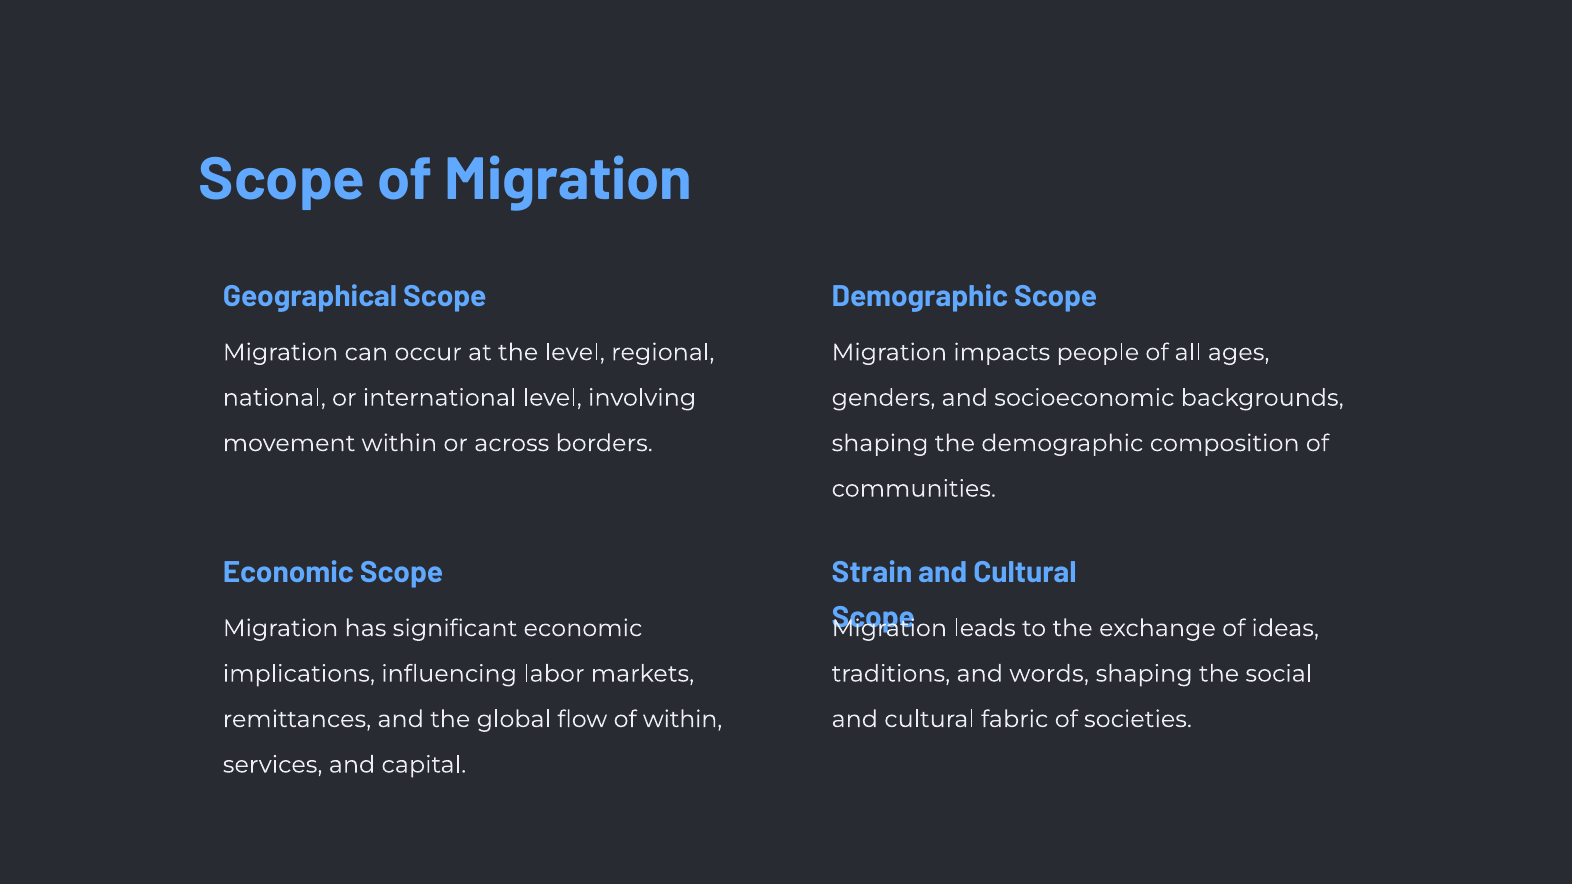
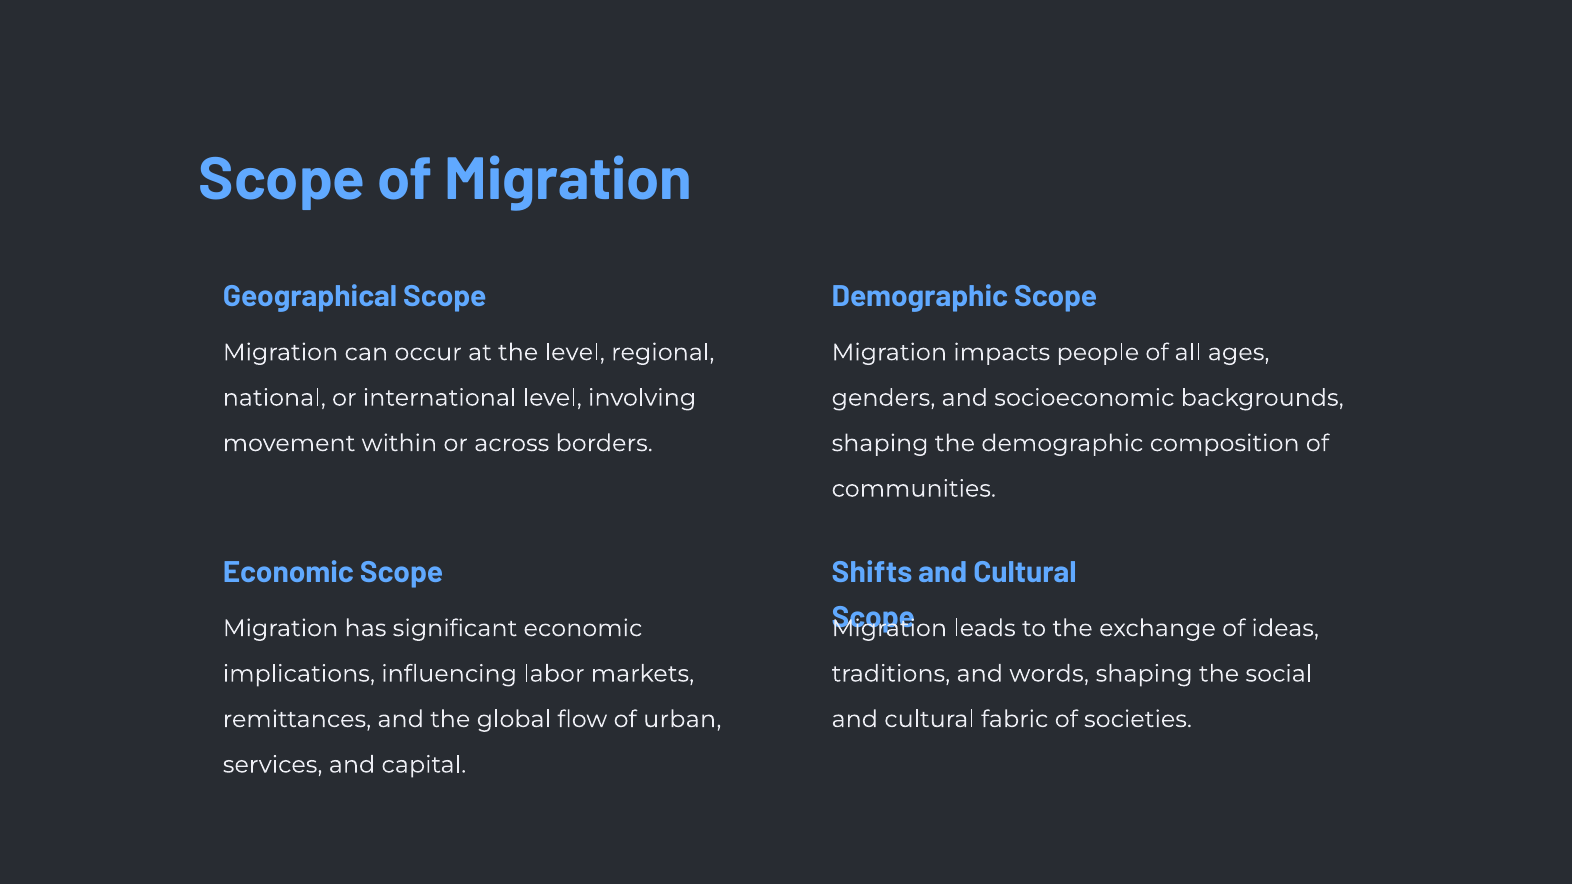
Strain: Strain -> Shifts
of within: within -> urban
